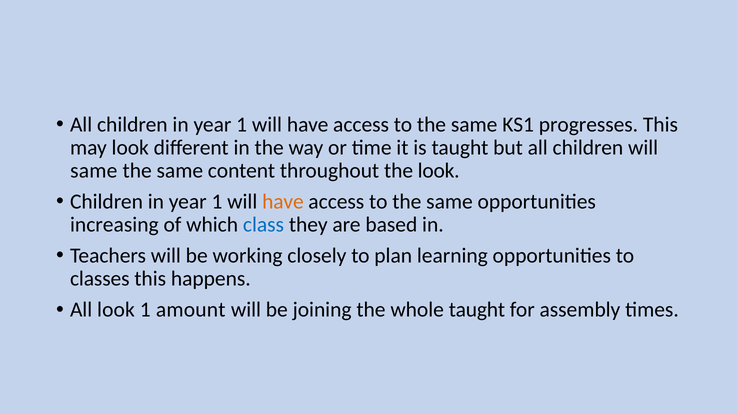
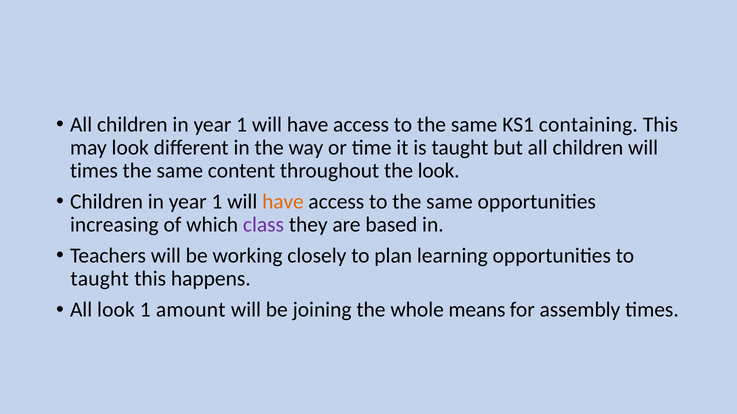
progresses: progresses -> containing
same at (94, 171): same -> times
class colour: blue -> purple
classes at (100, 279): classes -> taught
whole taught: taught -> means
